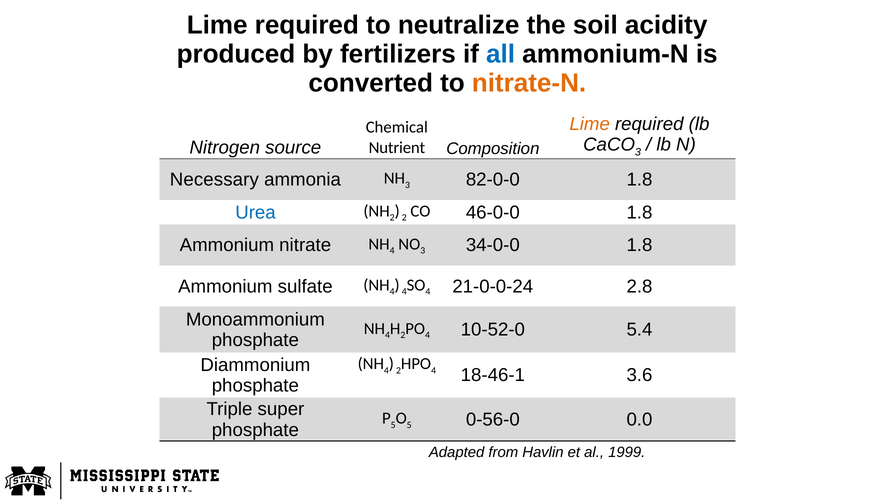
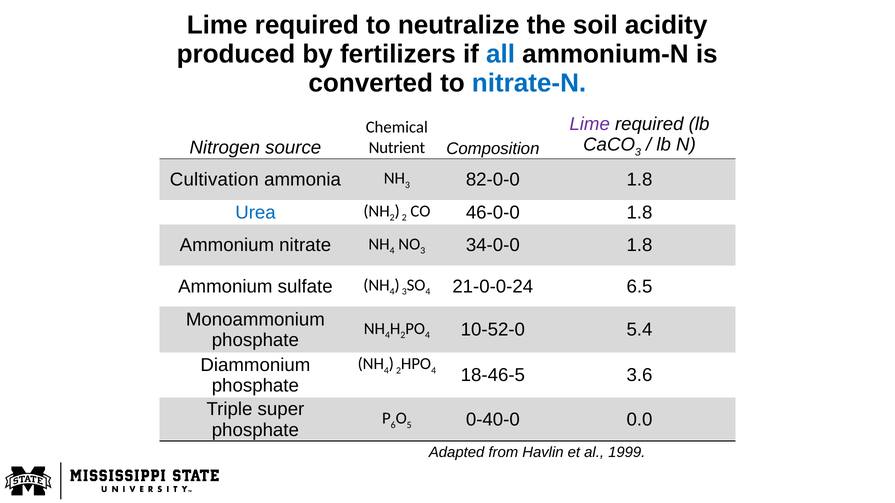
nitrate-N colour: orange -> blue
Lime at (590, 124) colour: orange -> purple
Necessary: Necessary -> Cultivation
4 at (404, 292): 4 -> 3
2.8: 2.8 -> 6.5
18-46-1: 18-46-1 -> 18-46-5
5 at (393, 425): 5 -> 6
0-56-0: 0-56-0 -> 0-40-0
